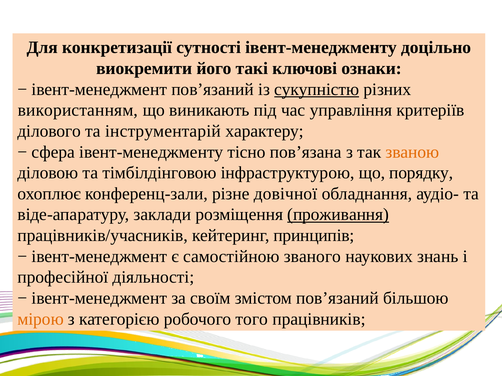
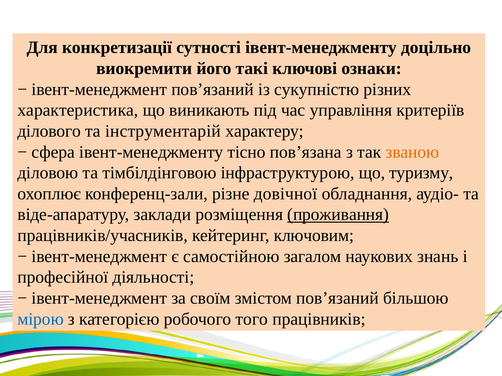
сукупністю underline: present -> none
використанням: використанням -> характеристика
порядку: порядку -> туризму
принципів: принципів -> ключовим
званого: званого -> загалом
мірою colour: orange -> blue
